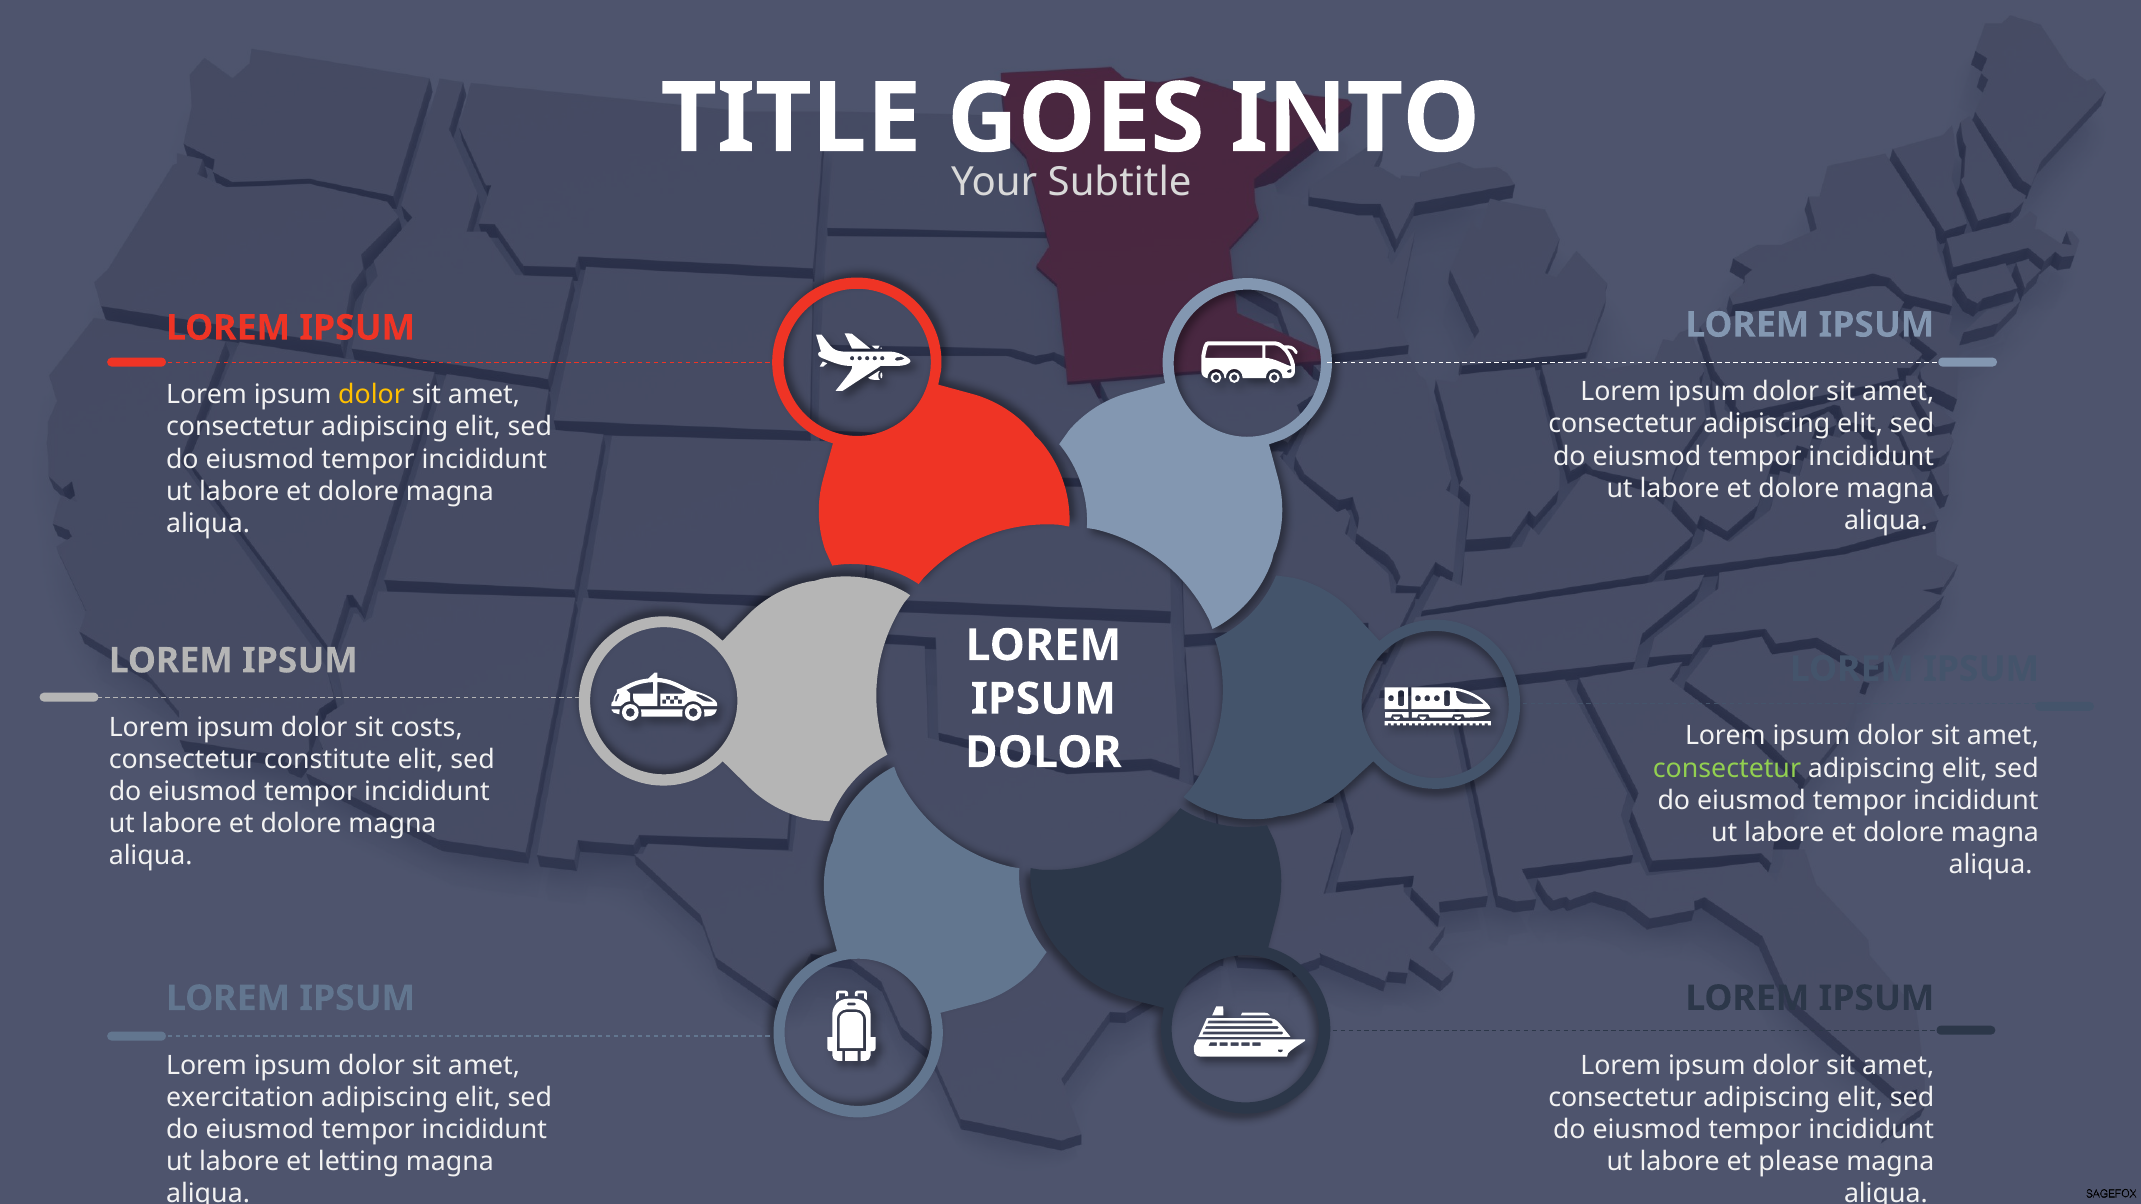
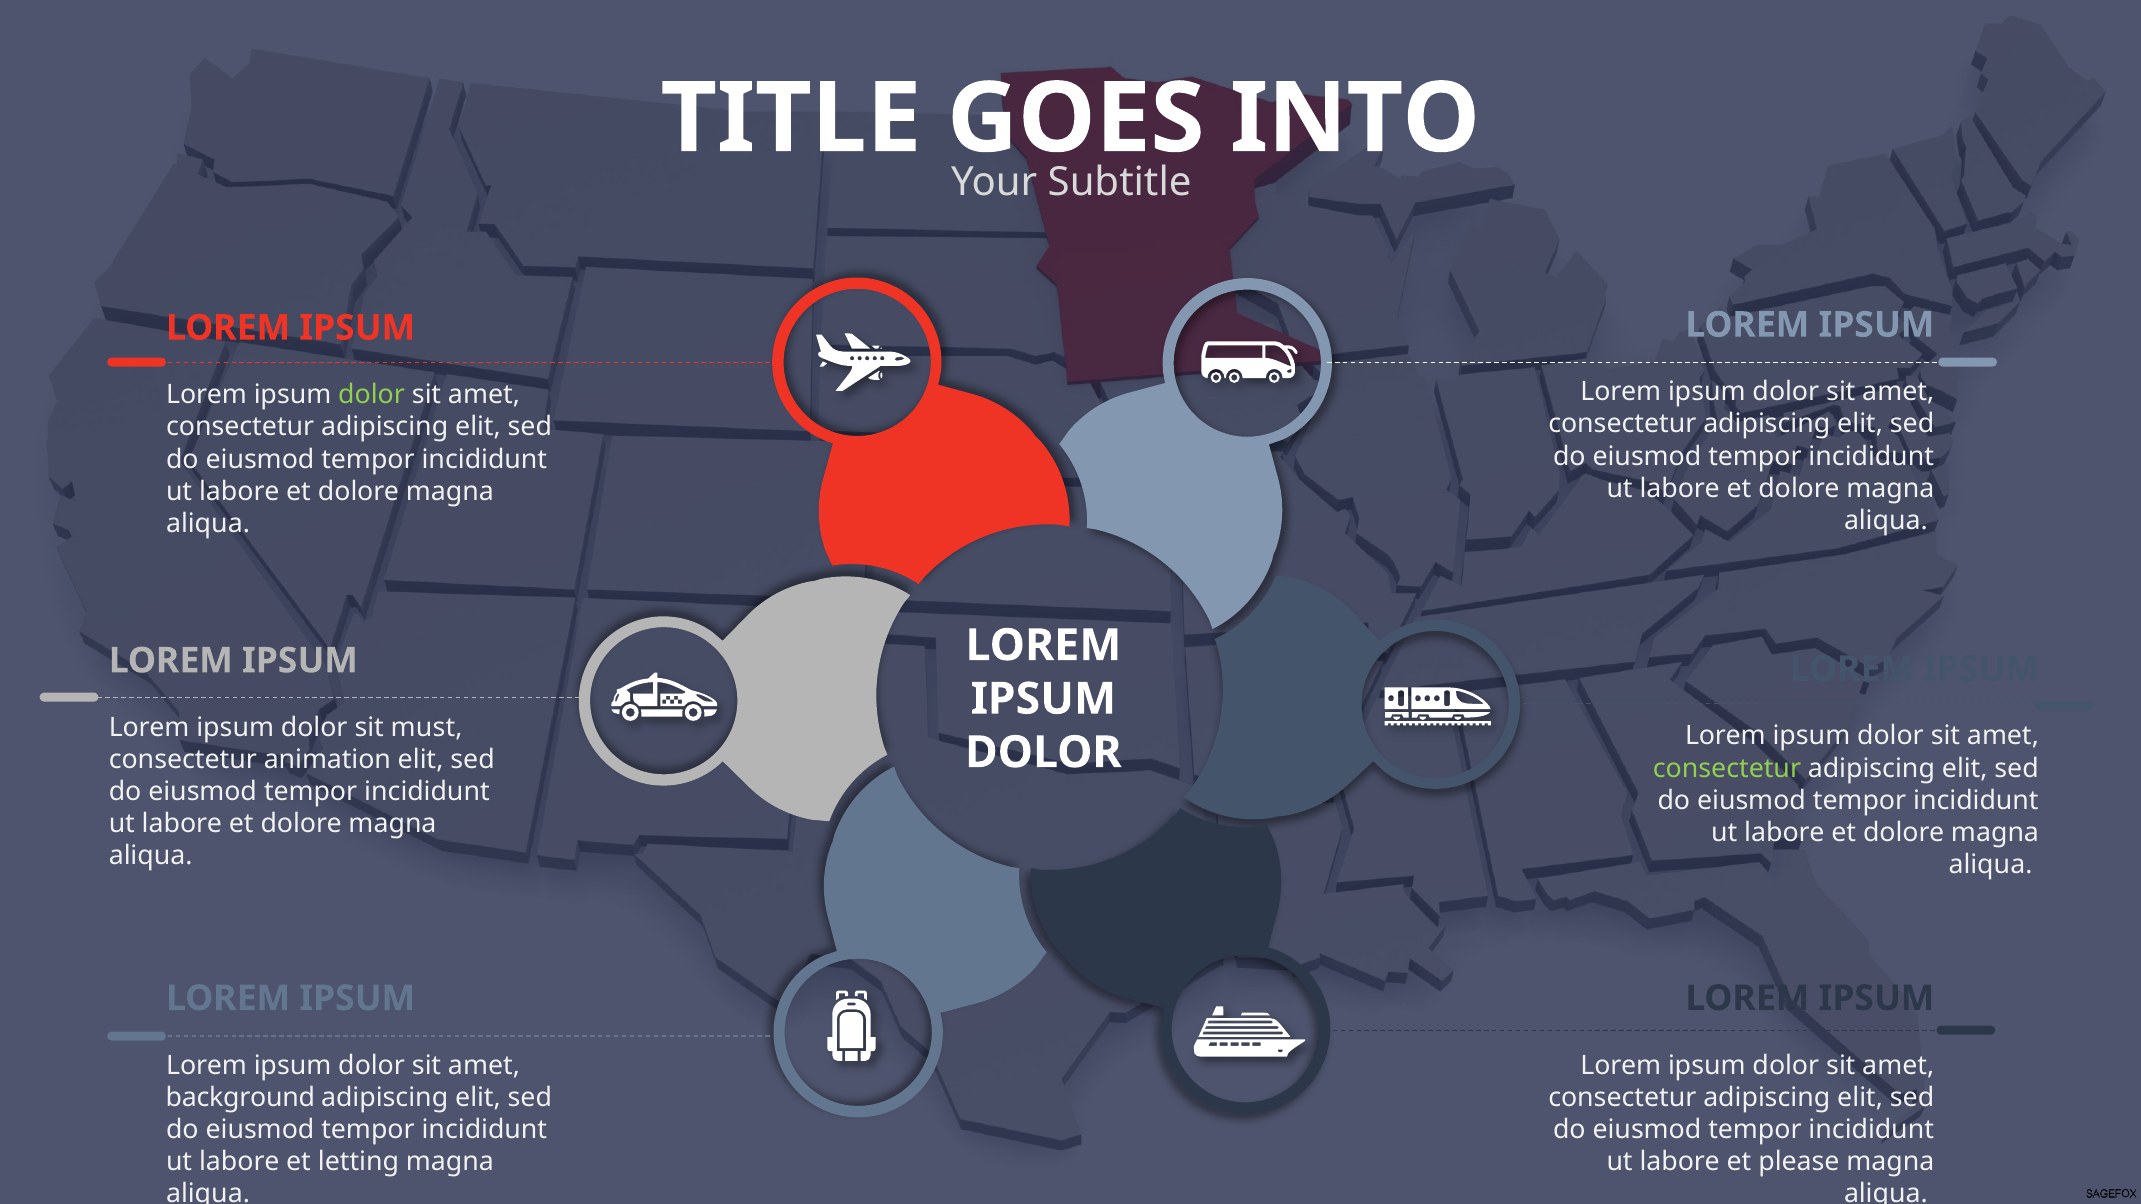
dolor at (372, 395) colour: yellow -> light green
costs: costs -> must
constitute: constitute -> animation
exercitation: exercitation -> background
